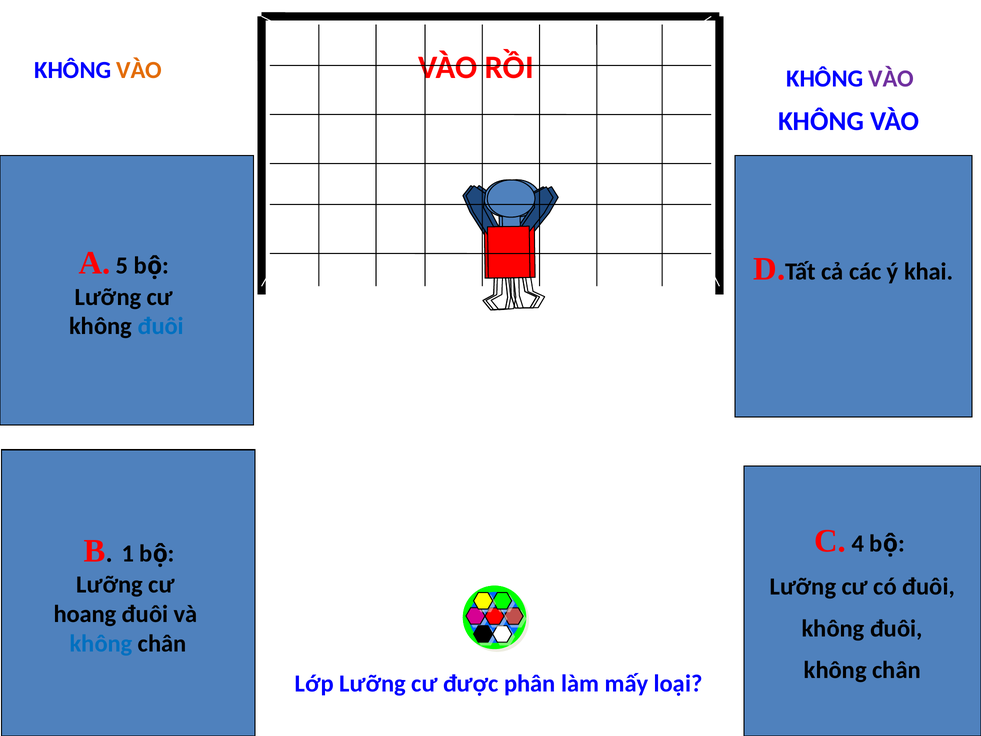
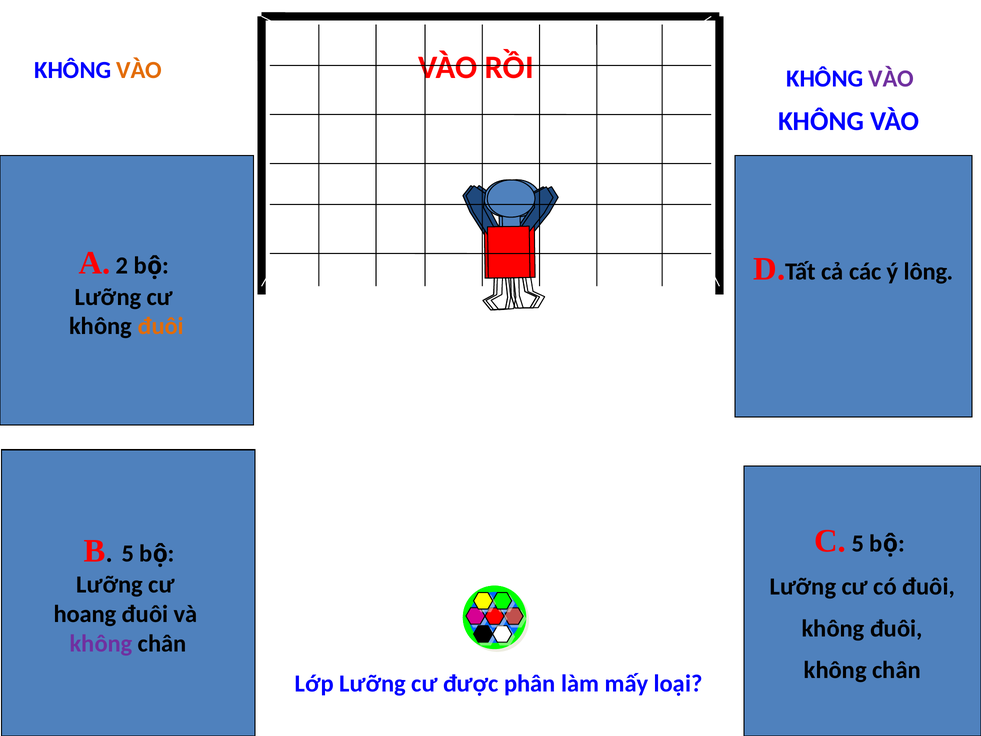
5: 5 -> 2
khai: khai -> lông
đuôi at (161, 326) colour: blue -> orange
C 4: 4 -> 5
B 1: 1 -> 5
không at (101, 643) colour: blue -> purple
